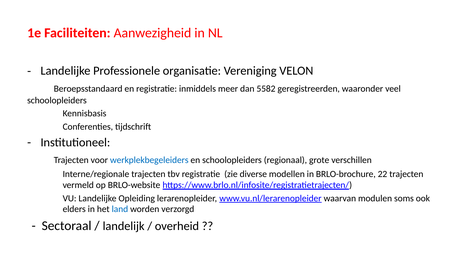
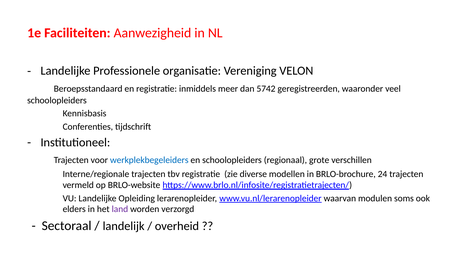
5582: 5582 -> 5742
22: 22 -> 24
land colour: blue -> purple
